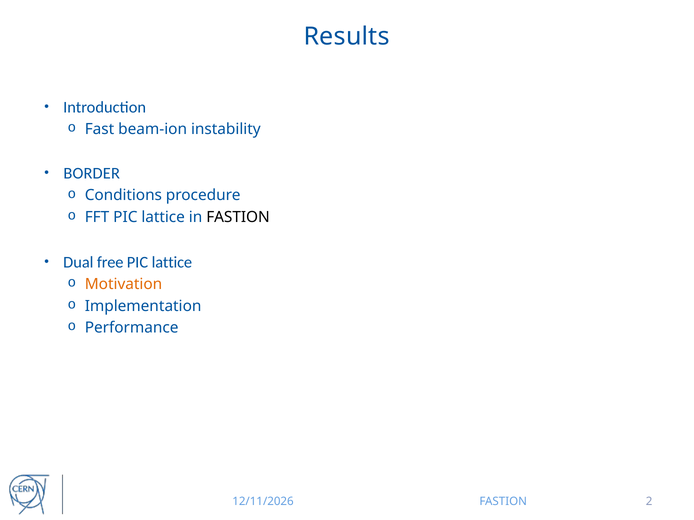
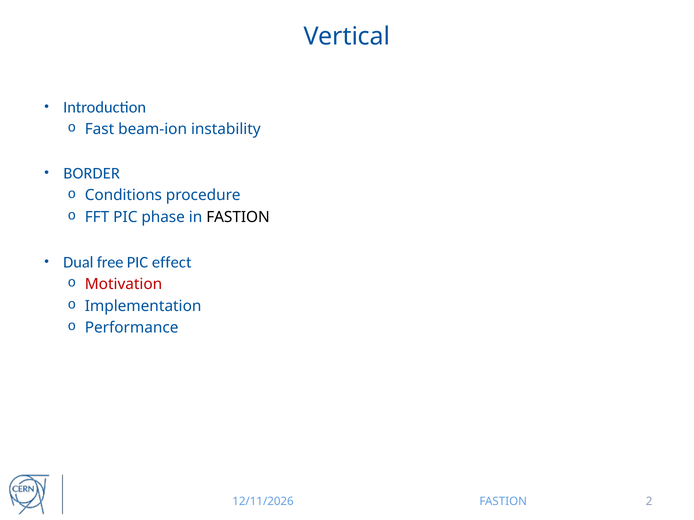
Results: Results -> Vertical
FFT PIC lattice: lattice -> phase
lattice at (172, 263): lattice -> effect
Motivation colour: orange -> red
